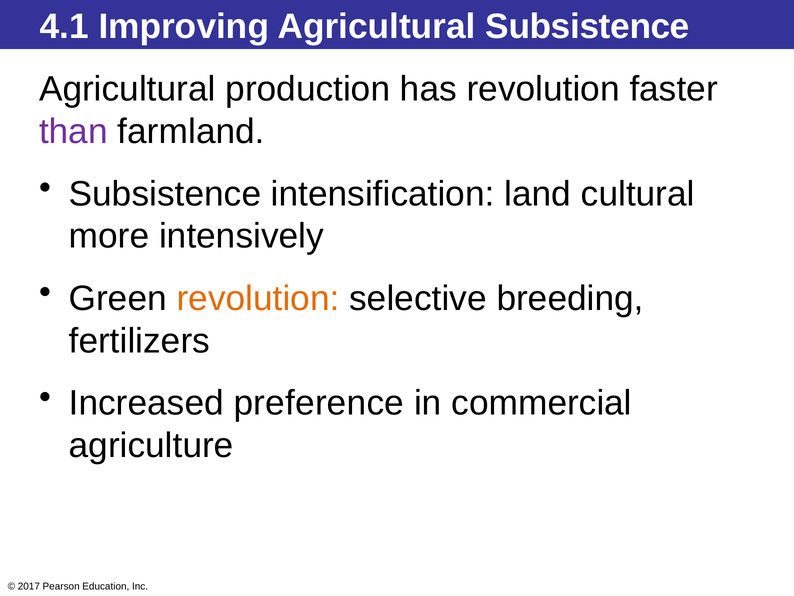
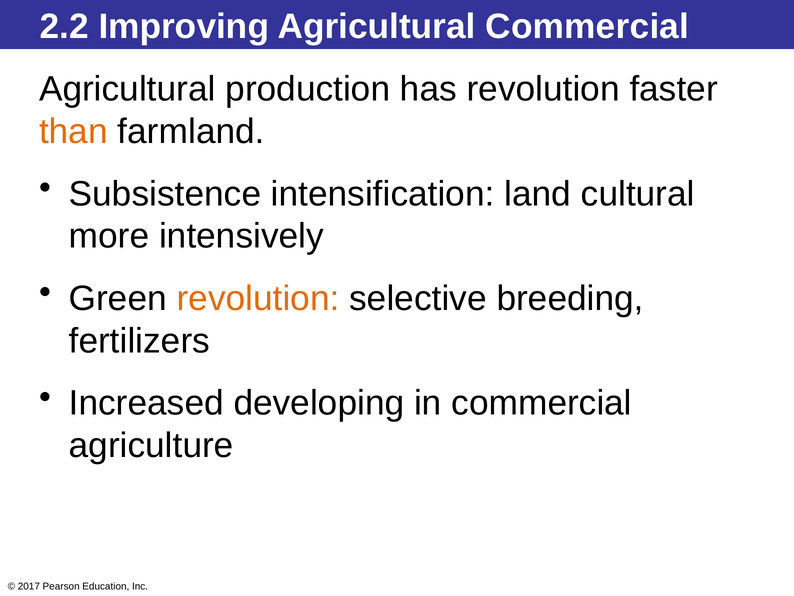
4.1: 4.1 -> 2.2
Agricultural Subsistence: Subsistence -> Commercial
than colour: purple -> orange
preference: preference -> developing
